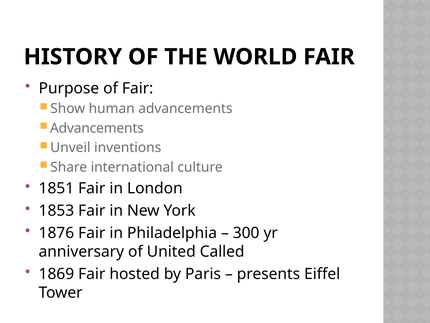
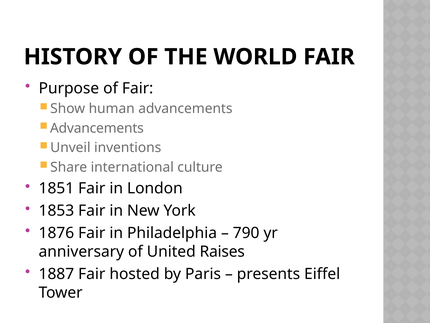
300: 300 -> 790
Called: Called -> Raises
1869: 1869 -> 1887
